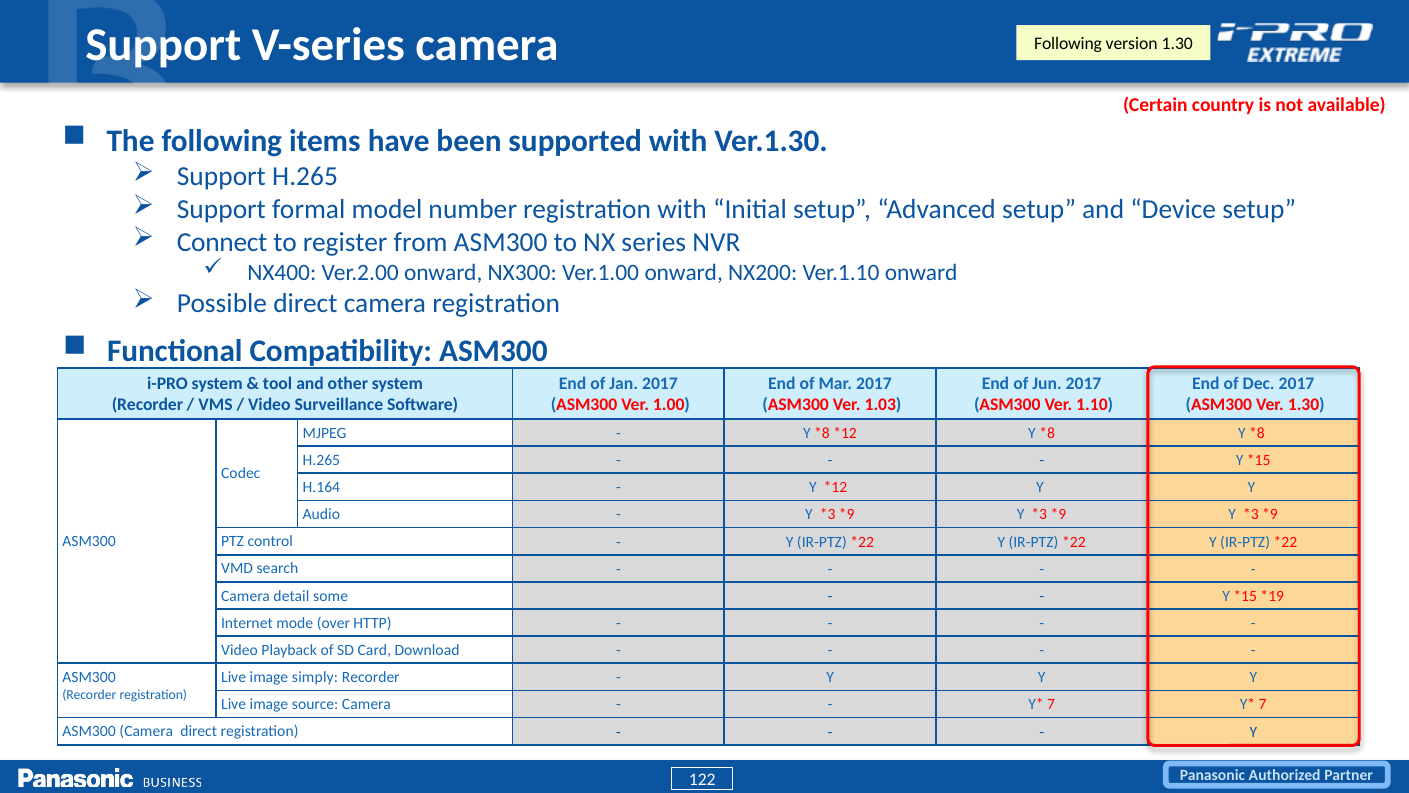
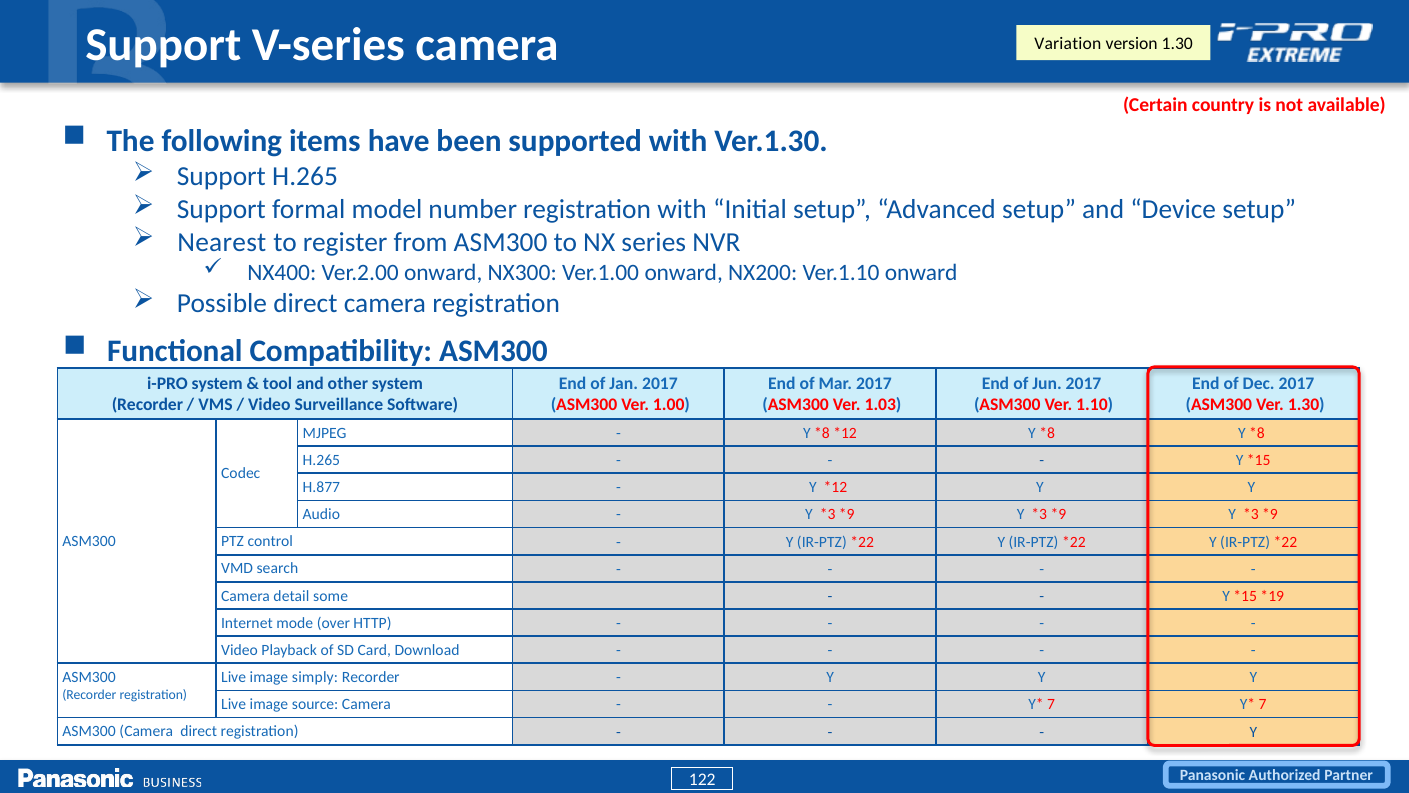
Following at (1068, 44): Following -> Variation
Connect: Connect -> Nearest
H.164: H.164 -> H.877
